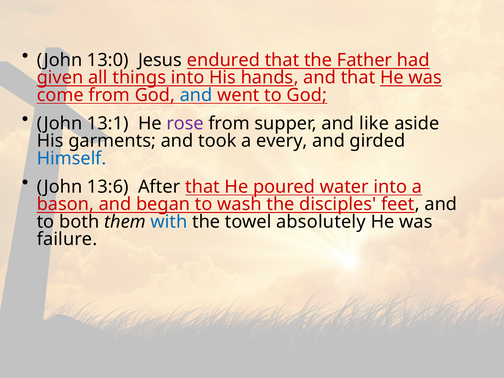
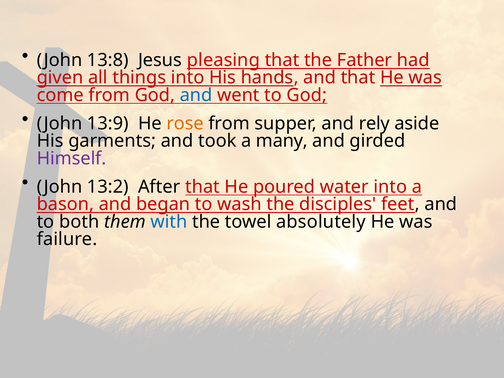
13:0: 13:0 -> 13:8
endured: endured -> pleasing
13:1: 13:1 -> 13:9
rose colour: purple -> orange
like: like -> rely
every: every -> many
Himself colour: blue -> purple
13:6: 13:6 -> 13:2
